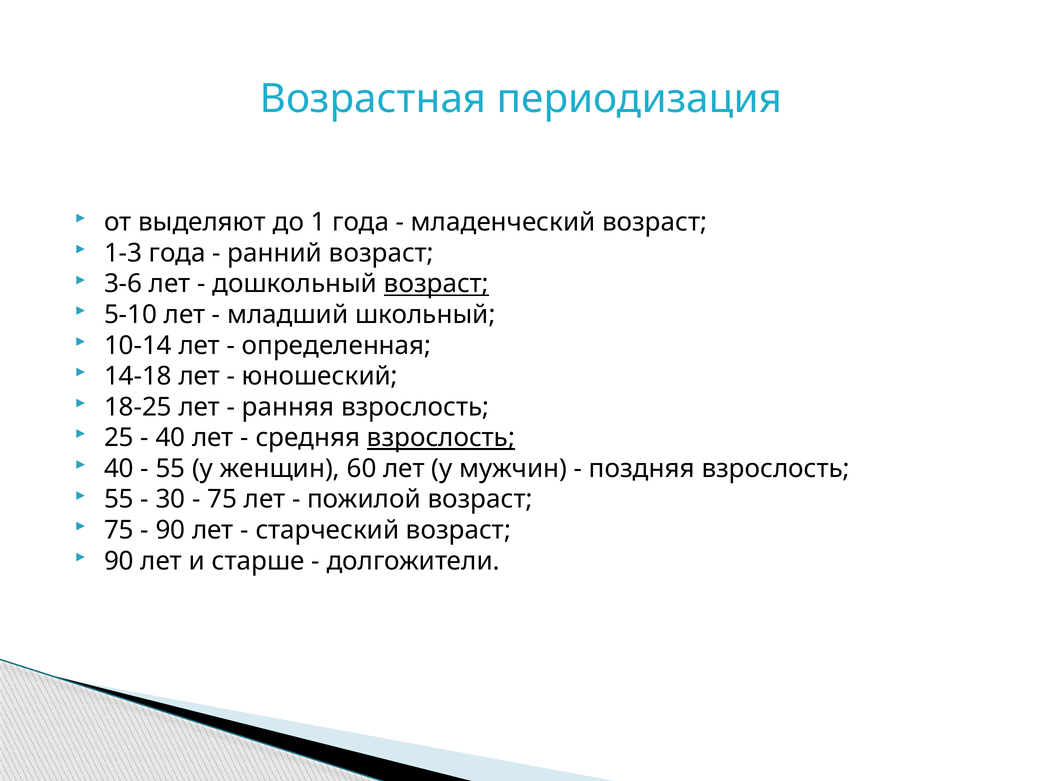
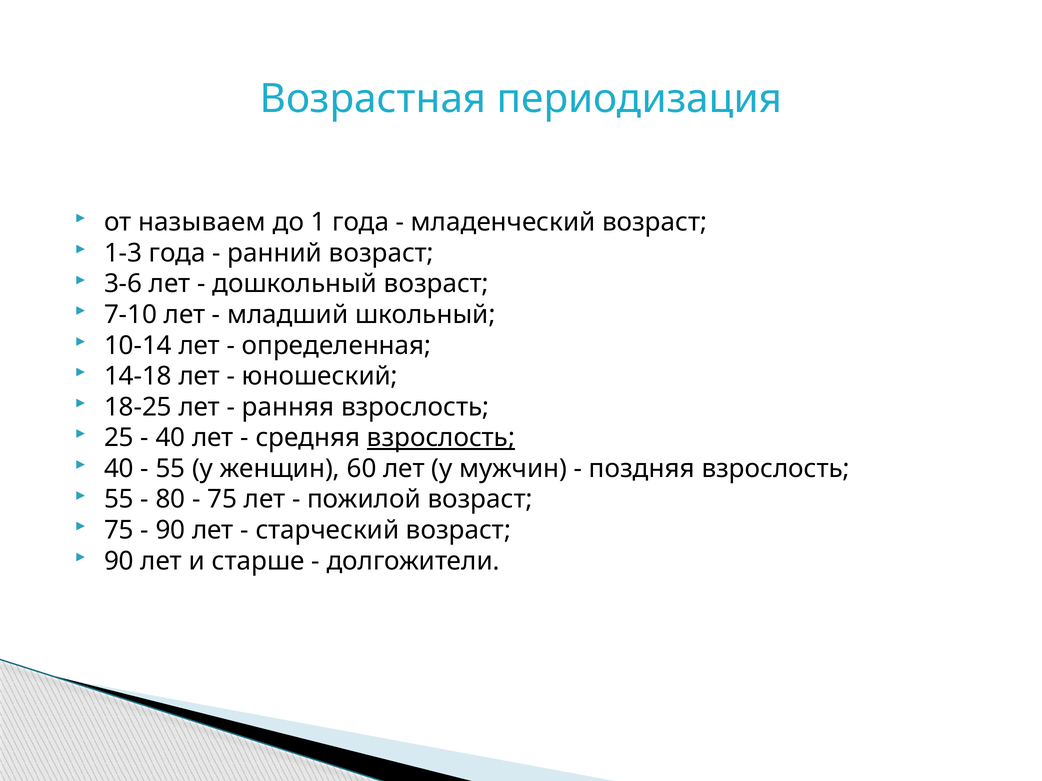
выделяют: выделяют -> называем
возраст at (436, 284) underline: present -> none
5-10: 5-10 -> 7-10
30: 30 -> 80
